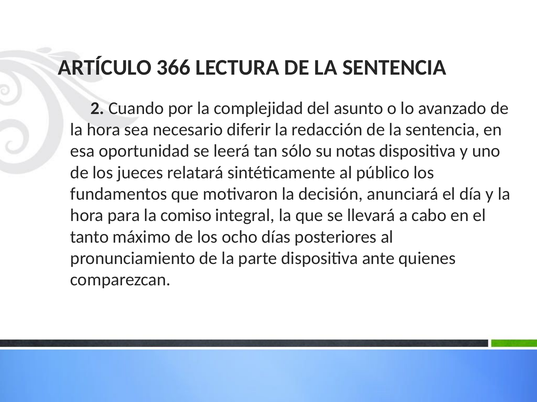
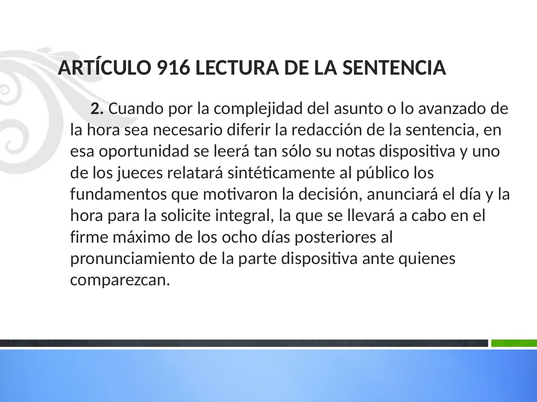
366: 366 -> 916
comiso: comiso -> solicite
tanto: tanto -> firme
